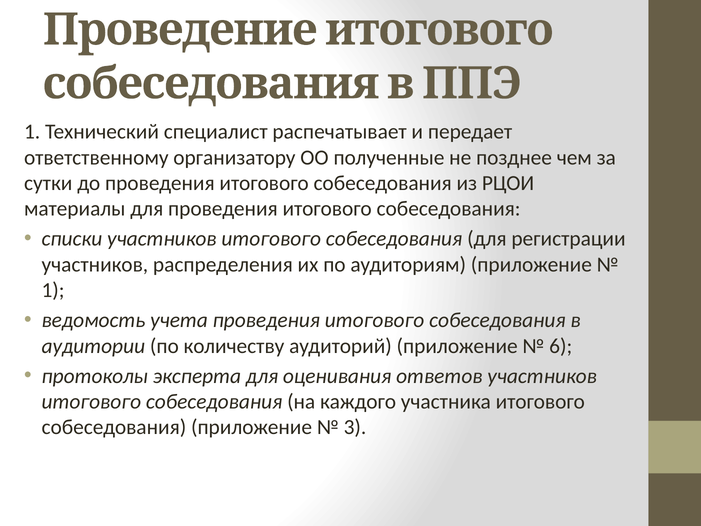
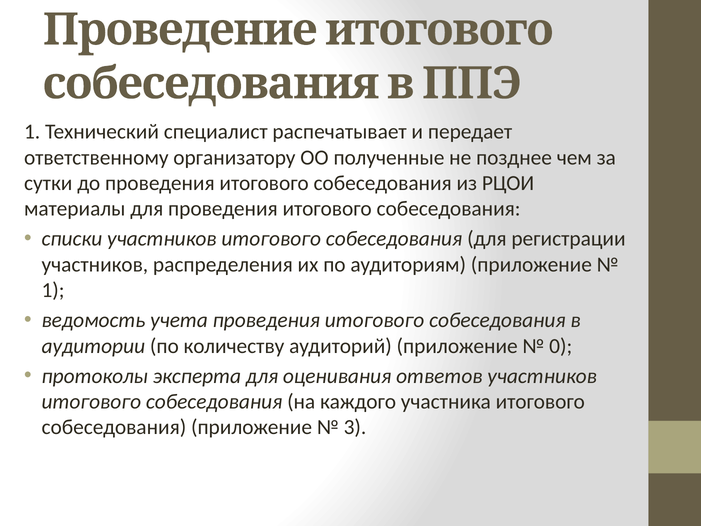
6: 6 -> 0
